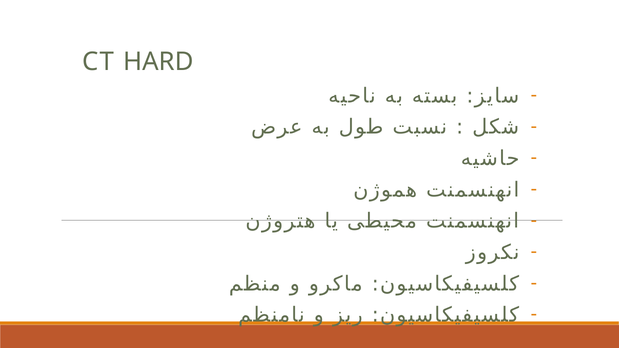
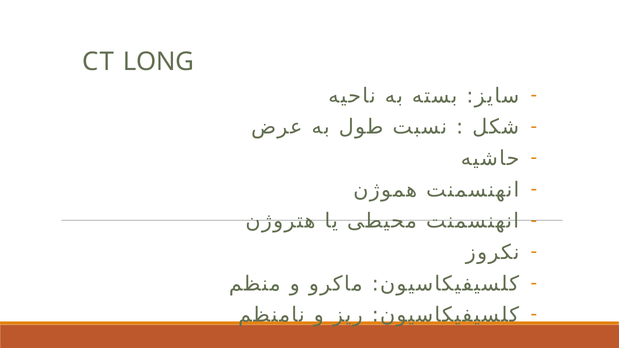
HARD: HARD -> LONG
